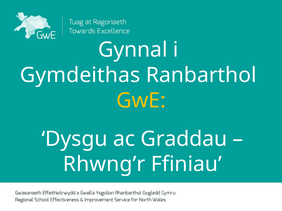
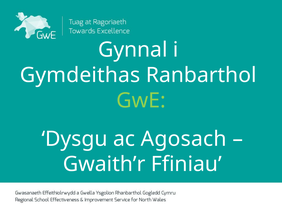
GwE colour: yellow -> light green
Graddau: Graddau -> Agosach
Rhwng’r: Rhwng’r -> Gwaith’r
